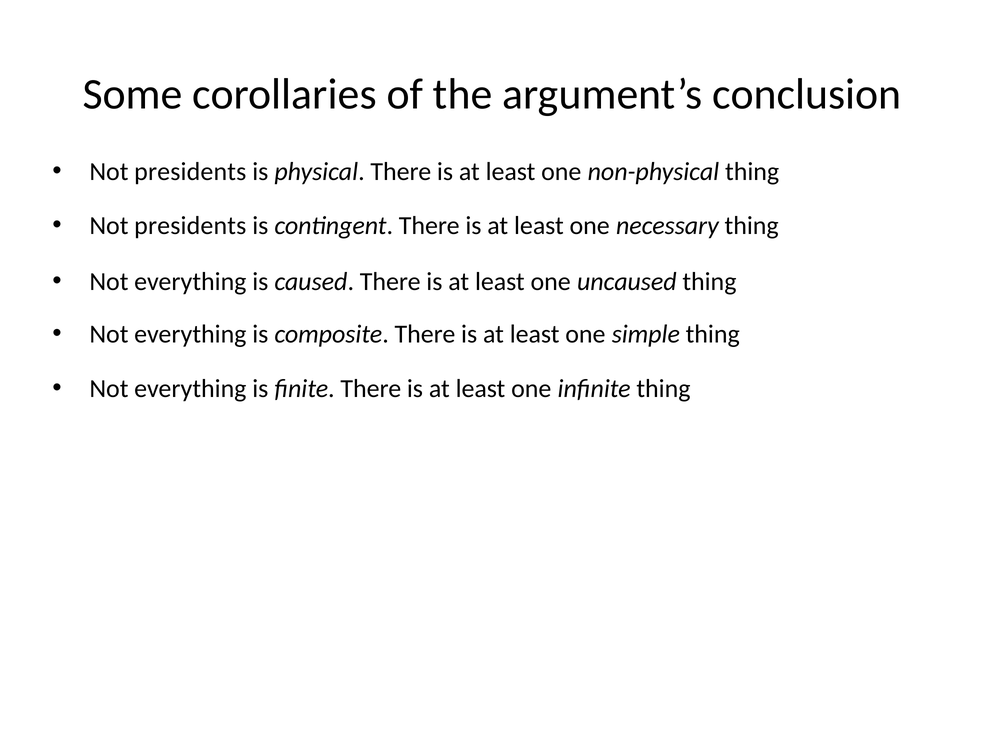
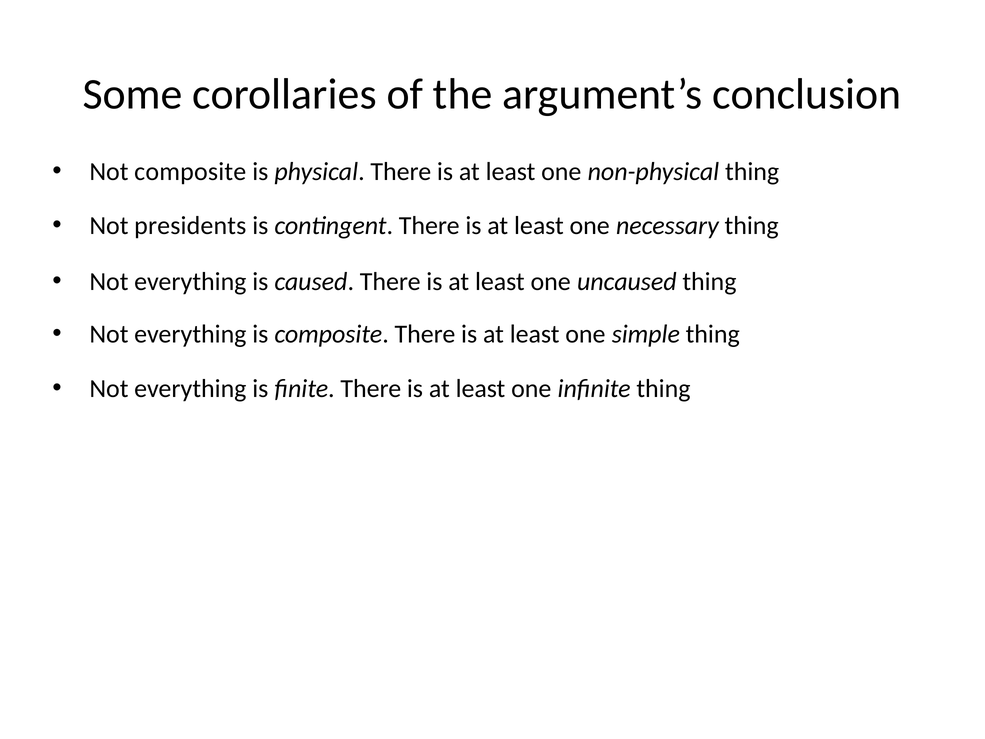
presidents at (190, 171): presidents -> composite
